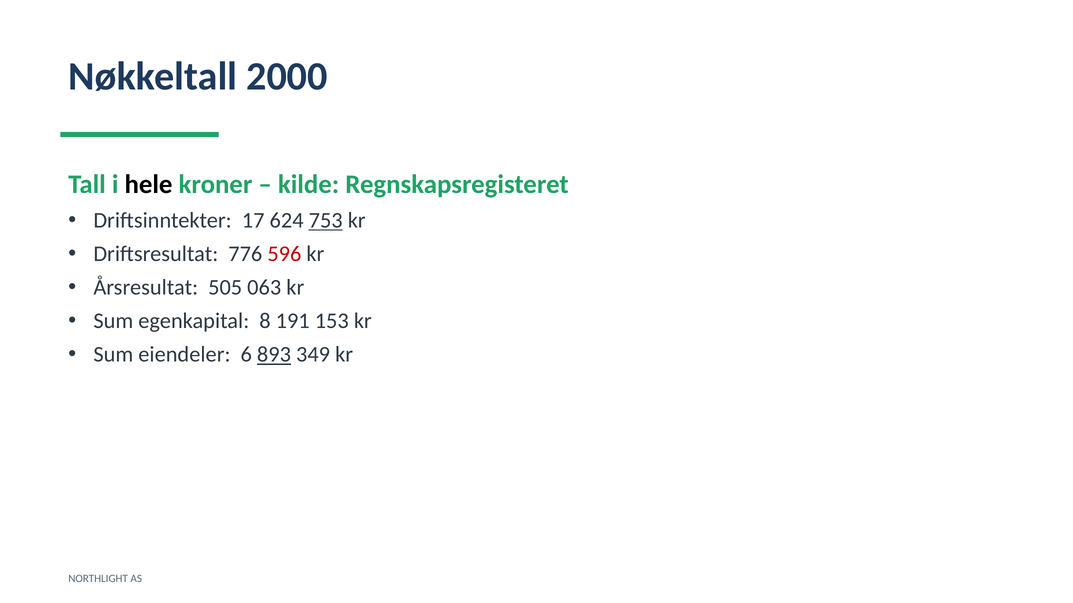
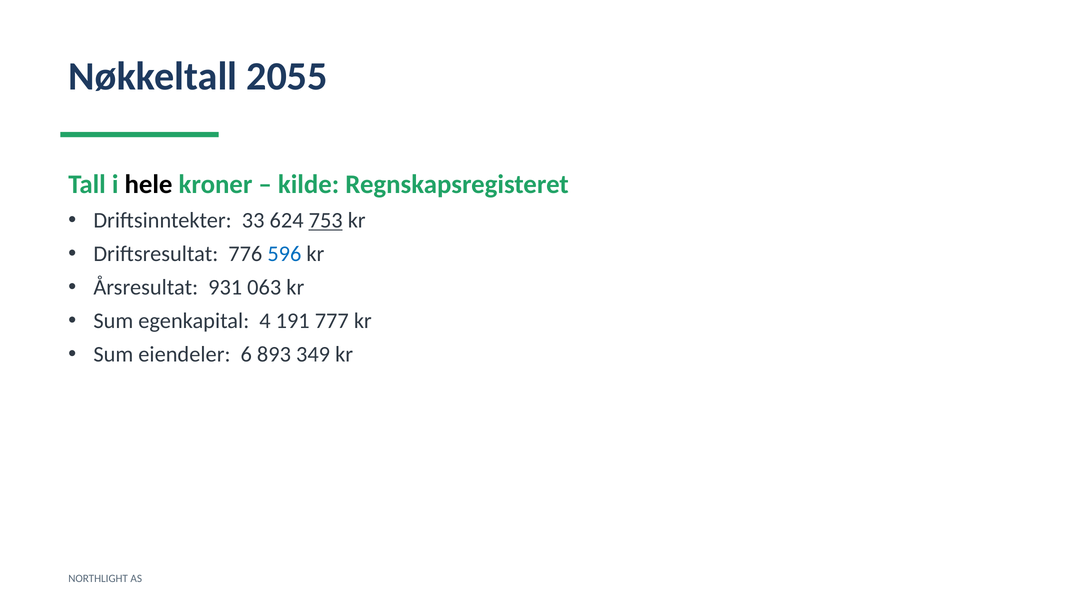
2000: 2000 -> 2055
17: 17 -> 33
596 colour: red -> blue
505: 505 -> 931
8: 8 -> 4
153: 153 -> 777
893 underline: present -> none
